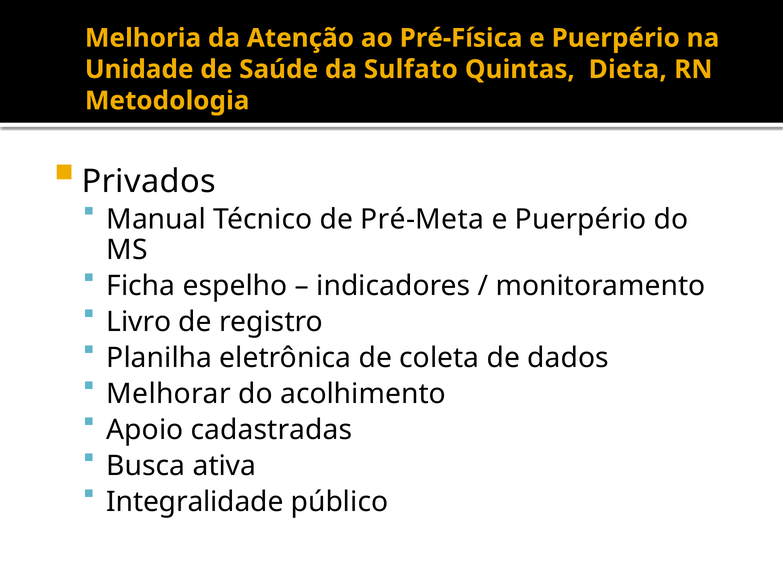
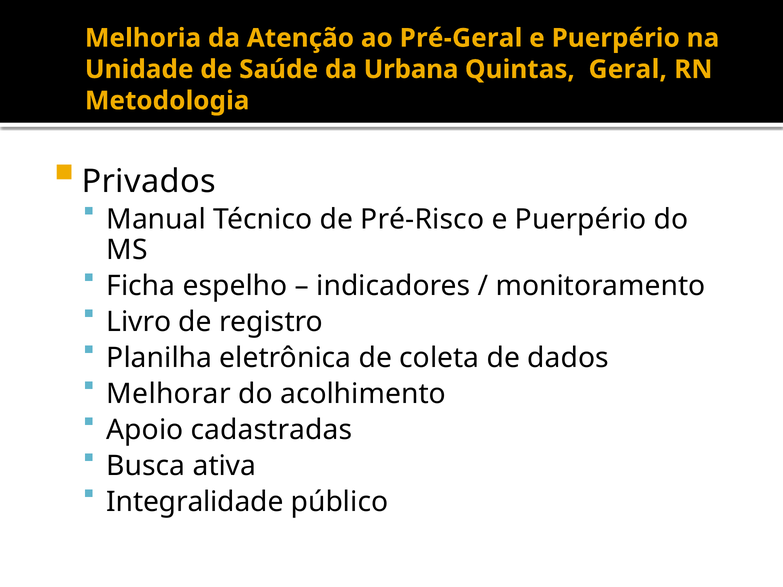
Pré-Física: Pré-Física -> Pré-Geral
Sulfato: Sulfato -> Urbana
Dieta: Dieta -> Geral
Pré-Meta: Pré-Meta -> Pré-Risco
